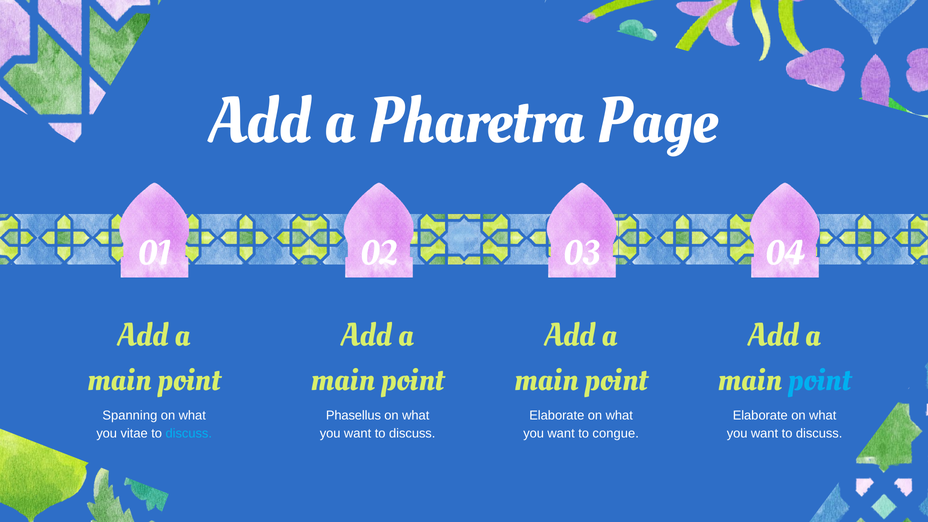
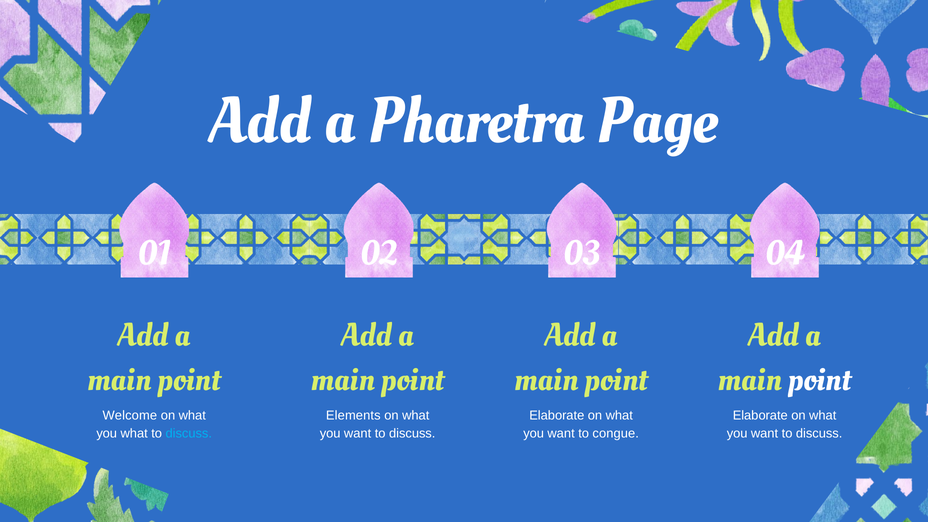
point at (820, 380) colour: light blue -> white
Spanning: Spanning -> Welcome
Phasellus: Phasellus -> Elements
you vitae: vitae -> what
